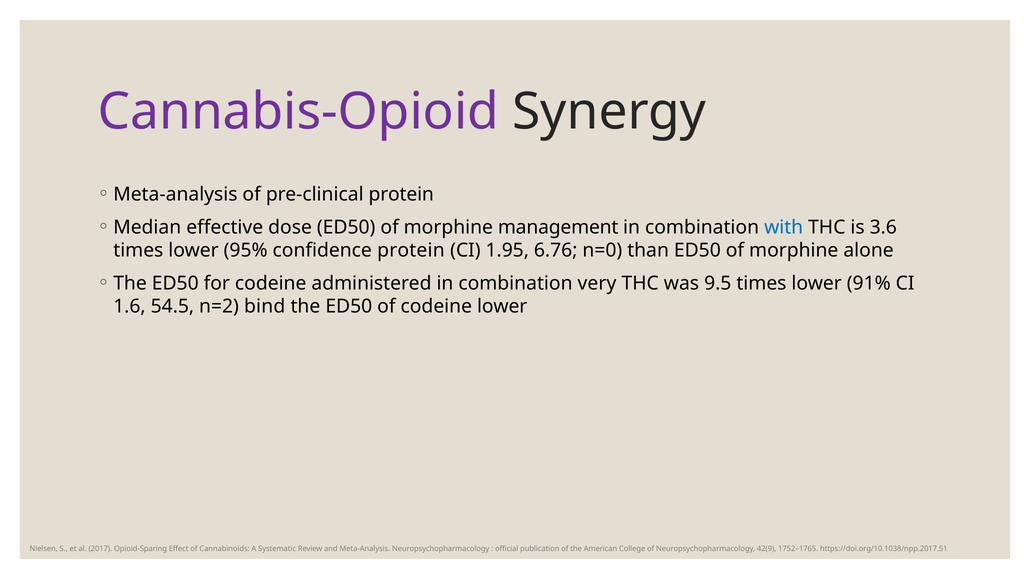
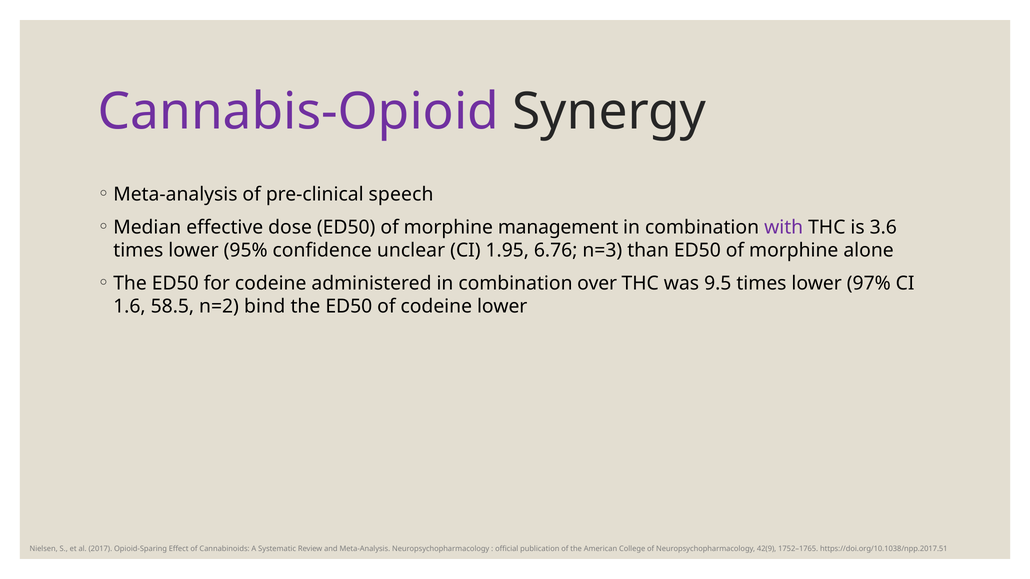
pre-clinical protein: protein -> speech
with colour: blue -> purple
confidence protein: protein -> unclear
n=0: n=0 -> n=3
very: very -> over
91%: 91% -> 97%
54.5: 54.5 -> 58.5
